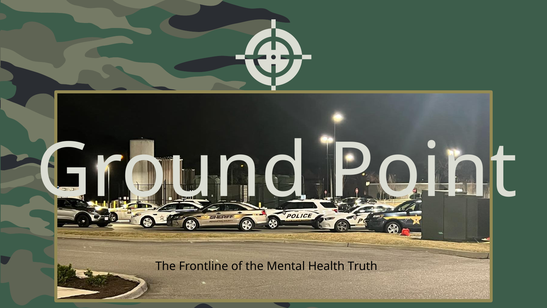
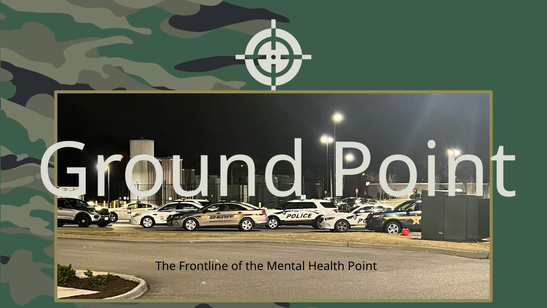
Health Truth: Truth -> Point
